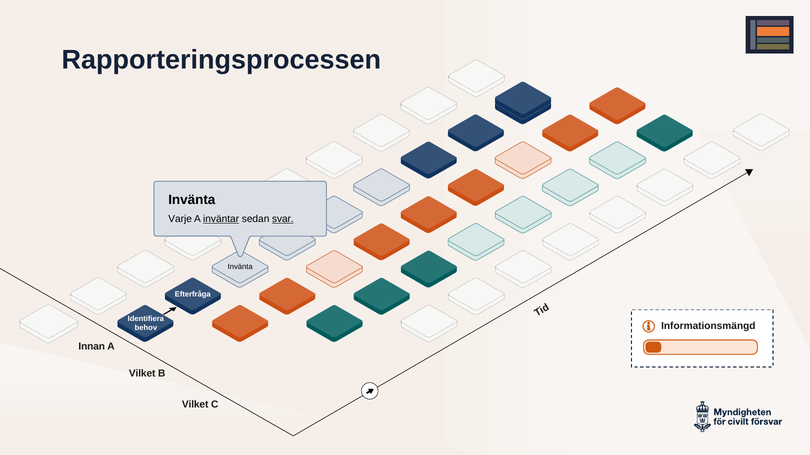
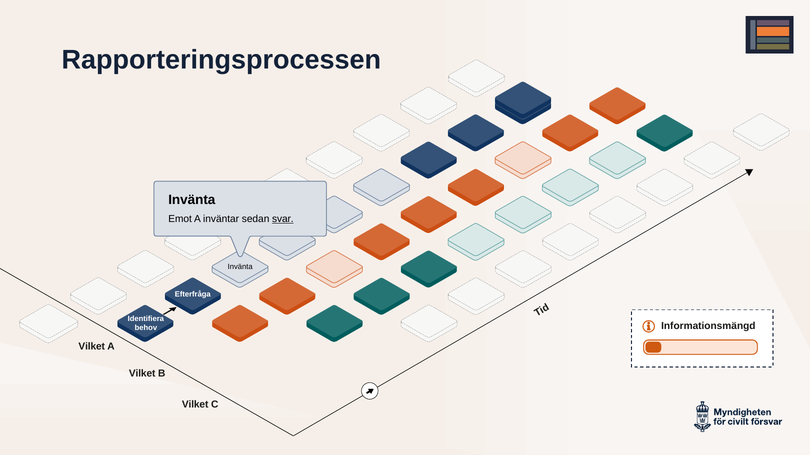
Varje: Varje -> Emot
inväntar underline: present -> none
Innan at (92, 347): Innan -> Vilket
